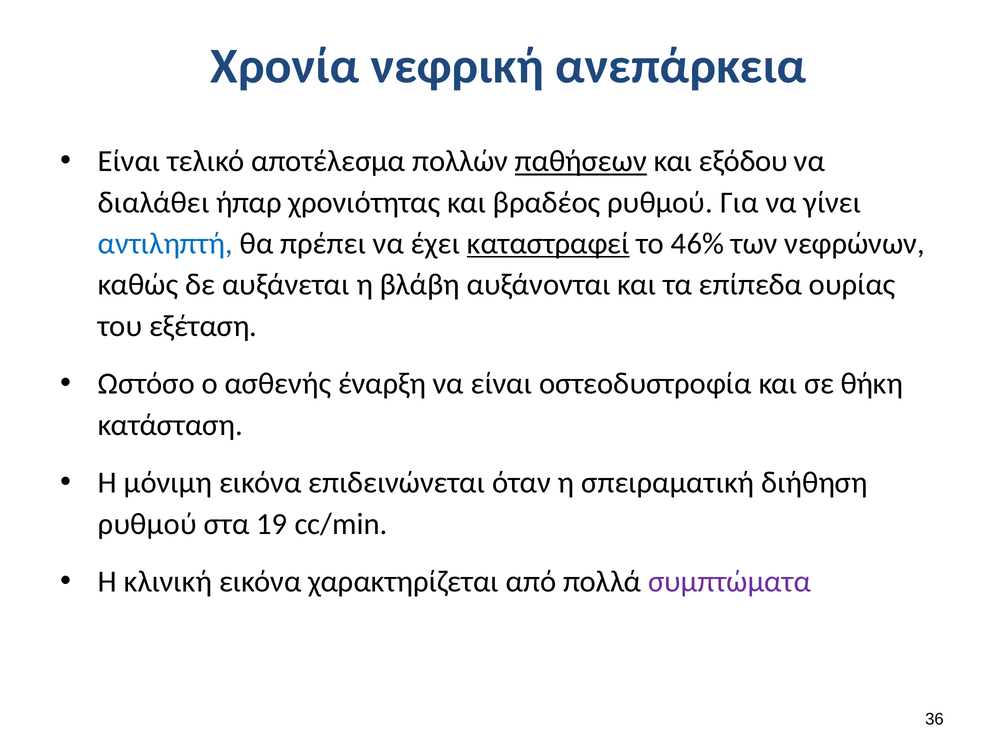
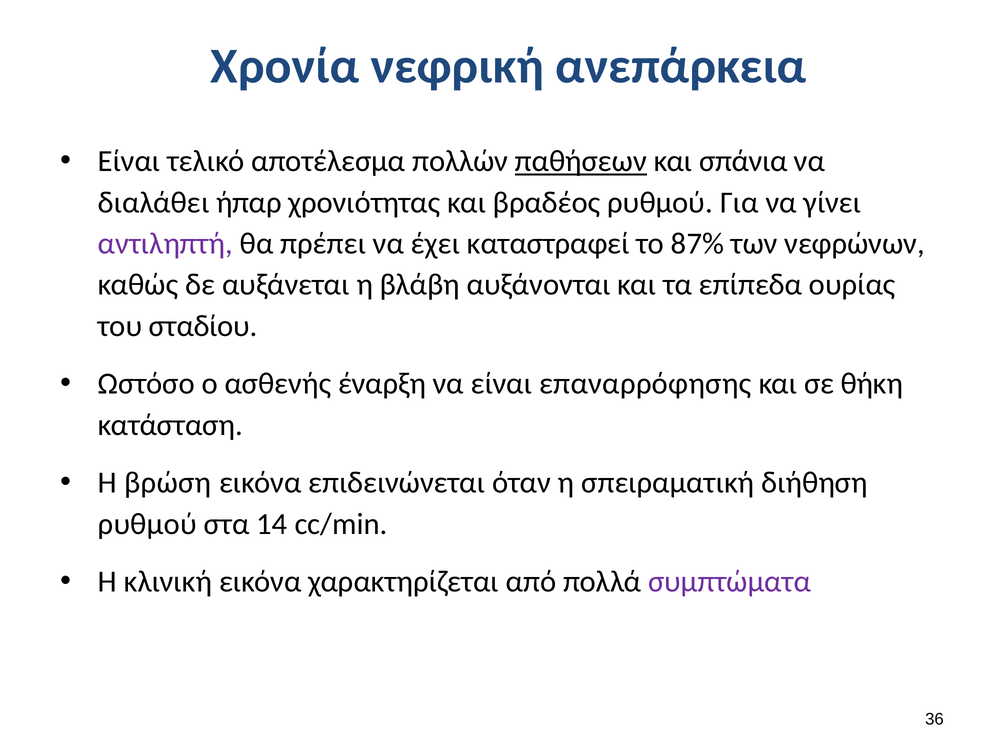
εξόδου: εξόδου -> σπάνια
αντιληπτή colour: blue -> purple
καταστραφεί underline: present -> none
46%: 46% -> 87%
εξέταση: εξέταση -> σταδίου
οστεοδυστροφία: οστεοδυστροφία -> επαναρρόφησης
μόνιμη: μόνιμη -> βρώση
19: 19 -> 14
